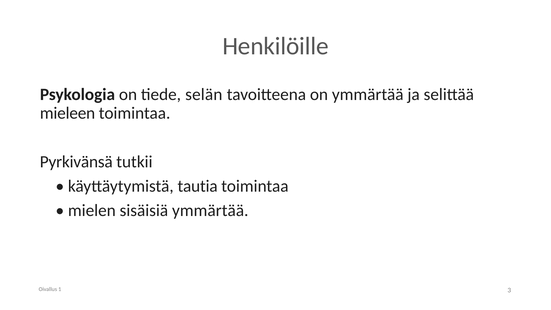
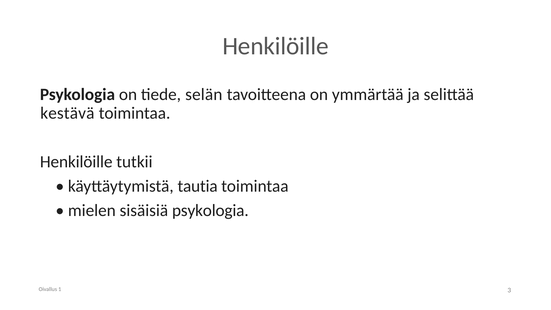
mieleen: mieleen -> kestävä
Pyrkivänsä at (76, 162): Pyrkivänsä -> Henkilöille
sisäisiä ymmärtää: ymmärtää -> psykologia
